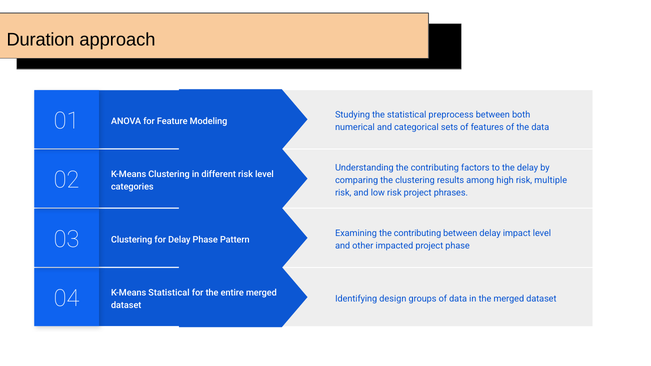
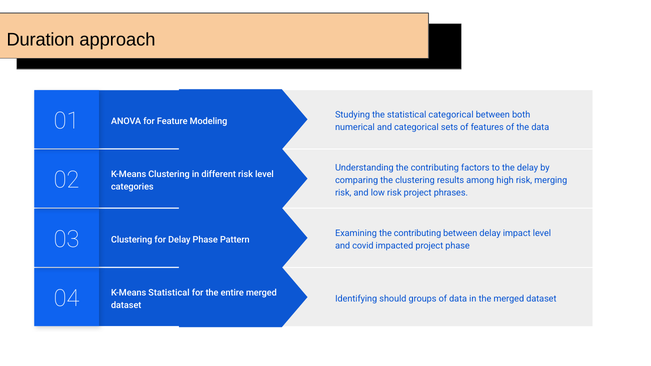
statistical preprocess: preprocess -> categorical
multiple: multiple -> merging
other: other -> covid
design: design -> should
